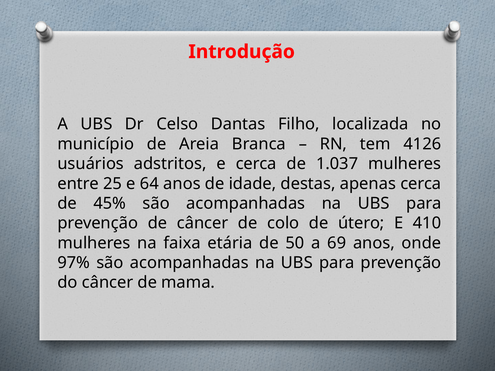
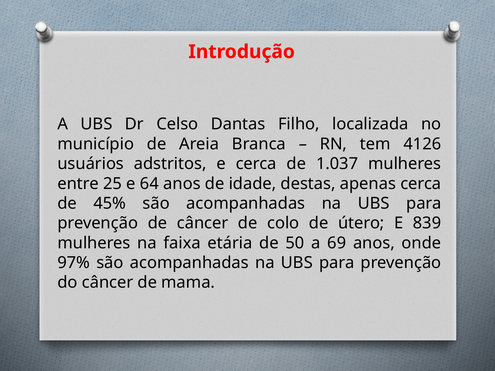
410: 410 -> 839
